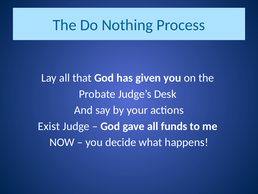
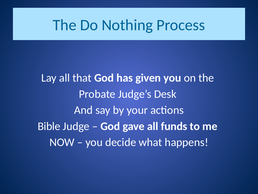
Exist: Exist -> Bible
